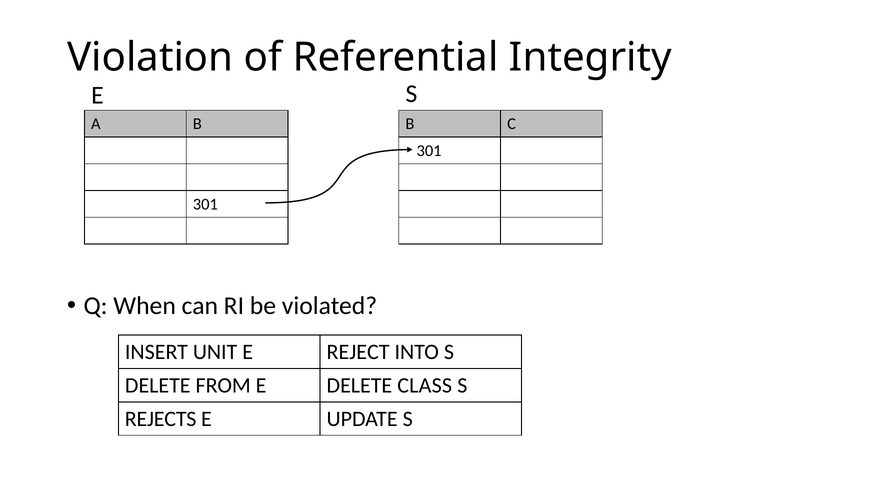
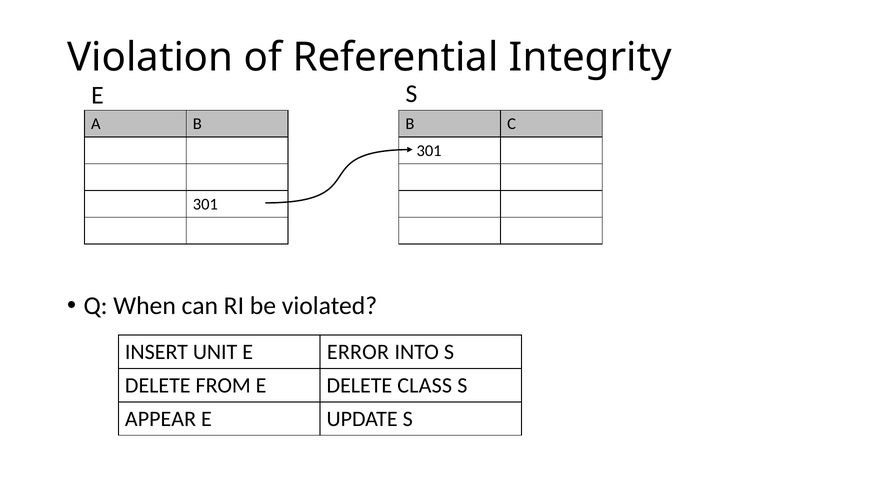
REJECT: REJECT -> ERROR
REJECTS: REJECTS -> APPEAR
